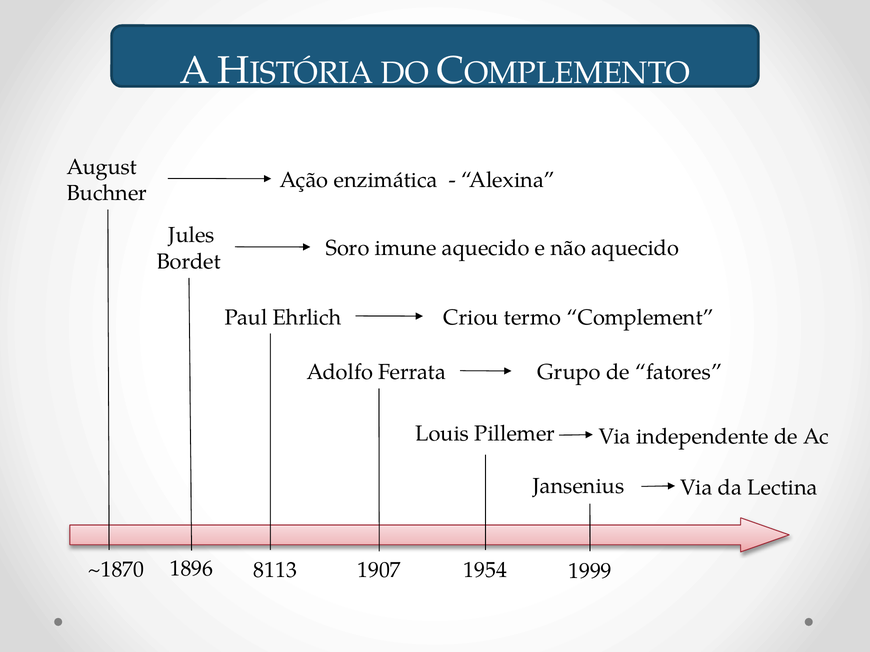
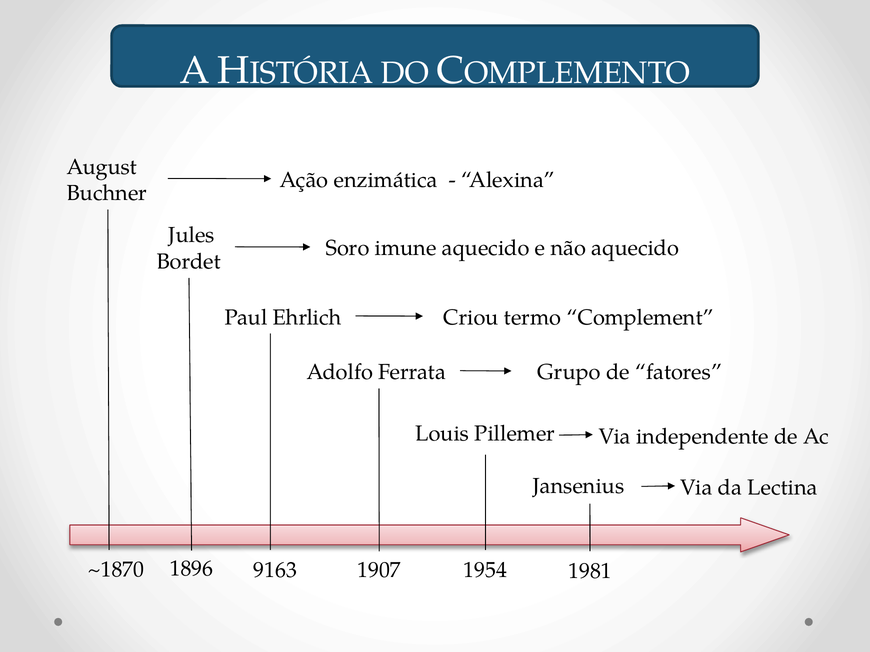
8113: 8113 -> 9163
1999: 1999 -> 1981
